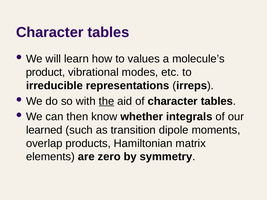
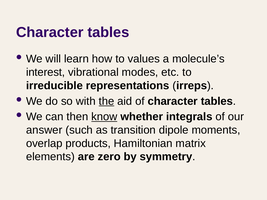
product: product -> interest
know underline: none -> present
learned: learned -> answer
